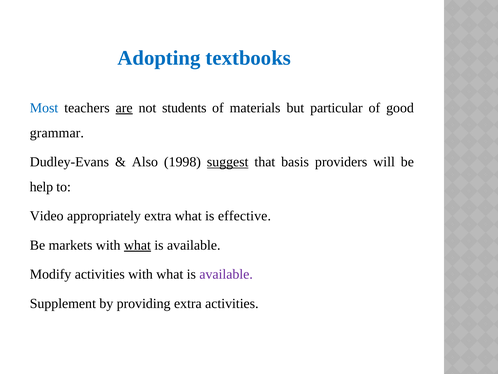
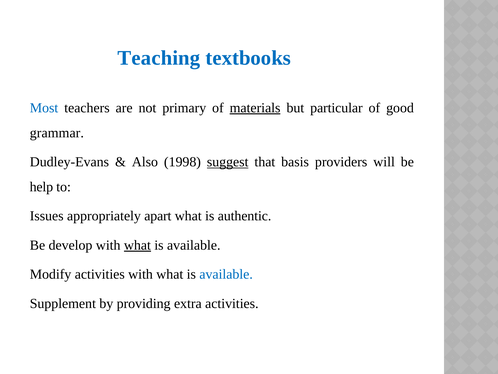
Adopting: Adopting -> Teaching
are underline: present -> none
students: students -> primary
materials underline: none -> present
Video: Video -> Issues
appropriately extra: extra -> apart
effective: effective -> authentic
markets: markets -> develop
available at (226, 274) colour: purple -> blue
